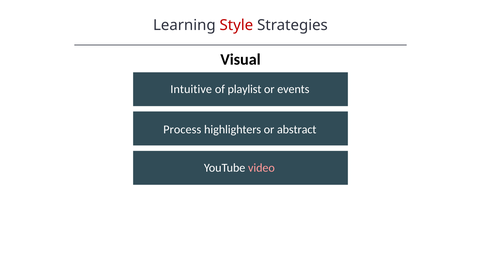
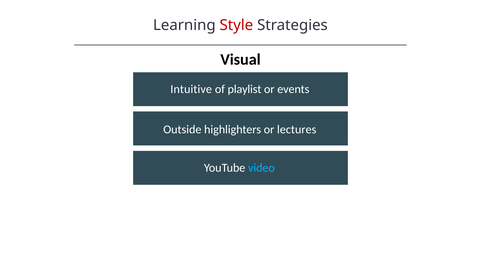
Process: Process -> Outside
abstract: abstract -> lectures
video colour: pink -> light blue
